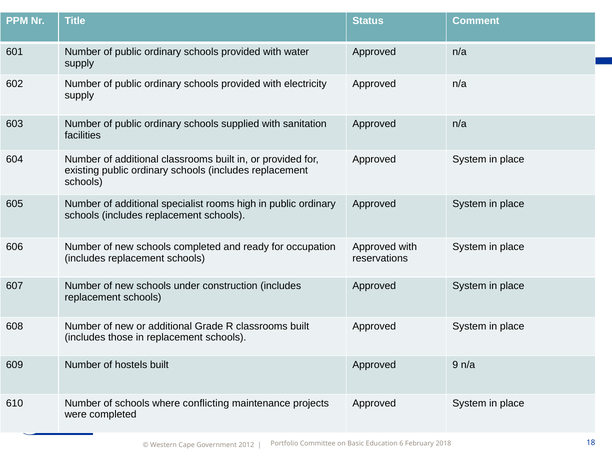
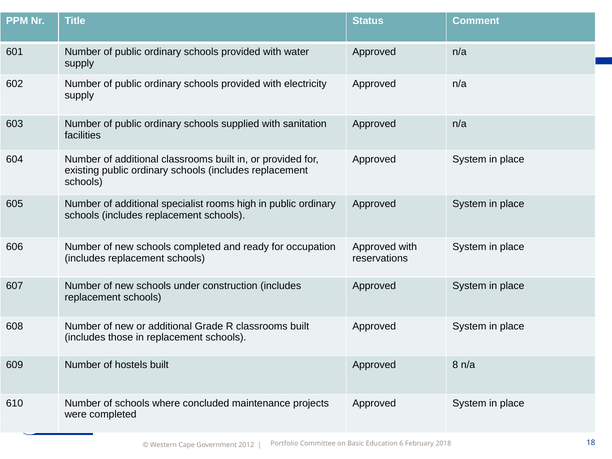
9: 9 -> 8
conflicting: conflicting -> concluded
